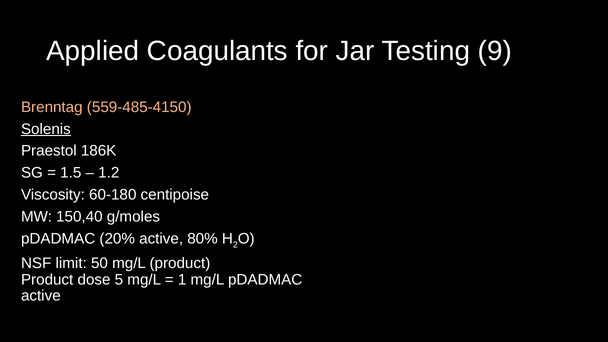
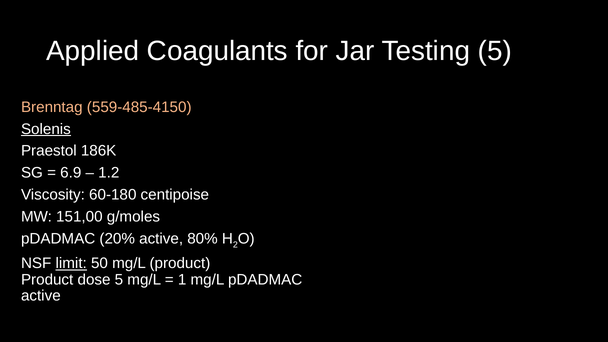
Testing 9: 9 -> 5
1.5: 1.5 -> 6.9
150,40: 150,40 -> 151,00
limit underline: none -> present
